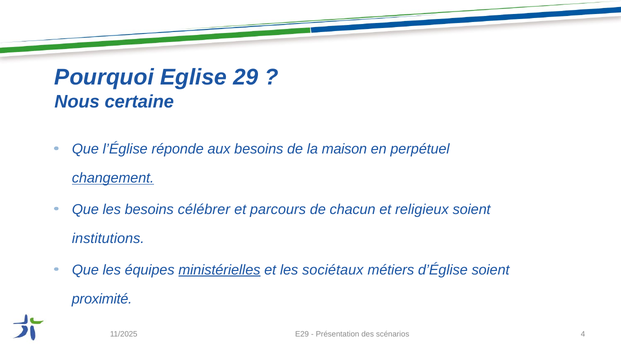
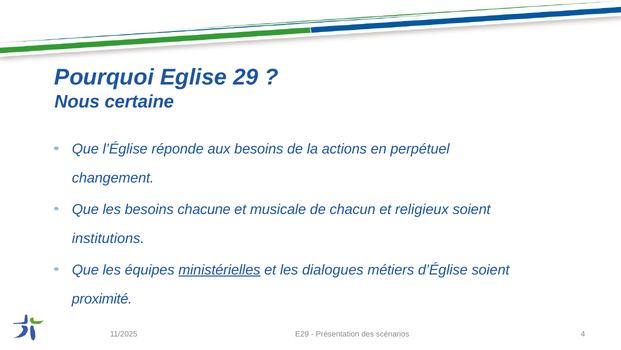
maison: maison -> actions
changement underline: present -> none
célébrer: célébrer -> chacune
parcours: parcours -> musicale
sociétaux: sociétaux -> dialogues
